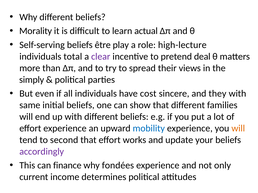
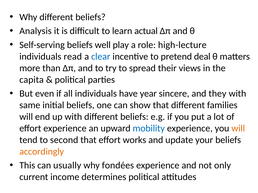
Morality: Morality -> Analysis
être: être -> well
total: total -> read
clear colour: purple -> blue
simply: simply -> capita
cost: cost -> year
accordingly colour: purple -> orange
finance: finance -> usually
